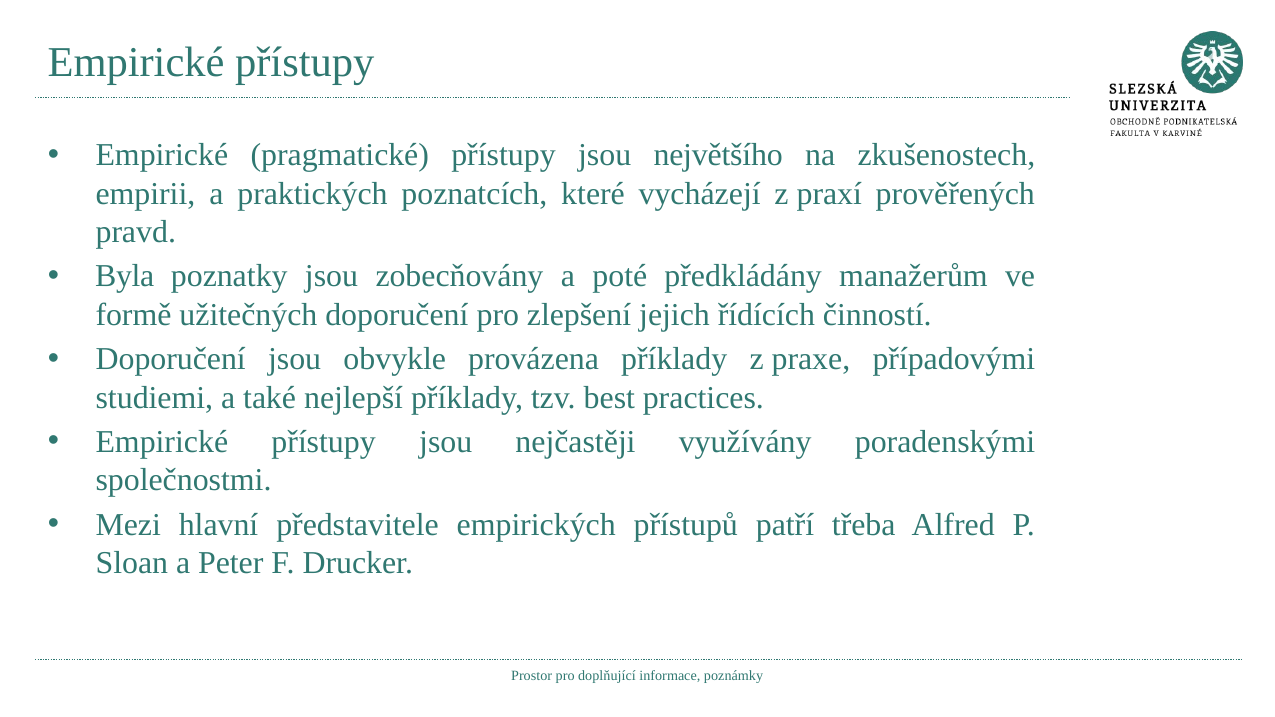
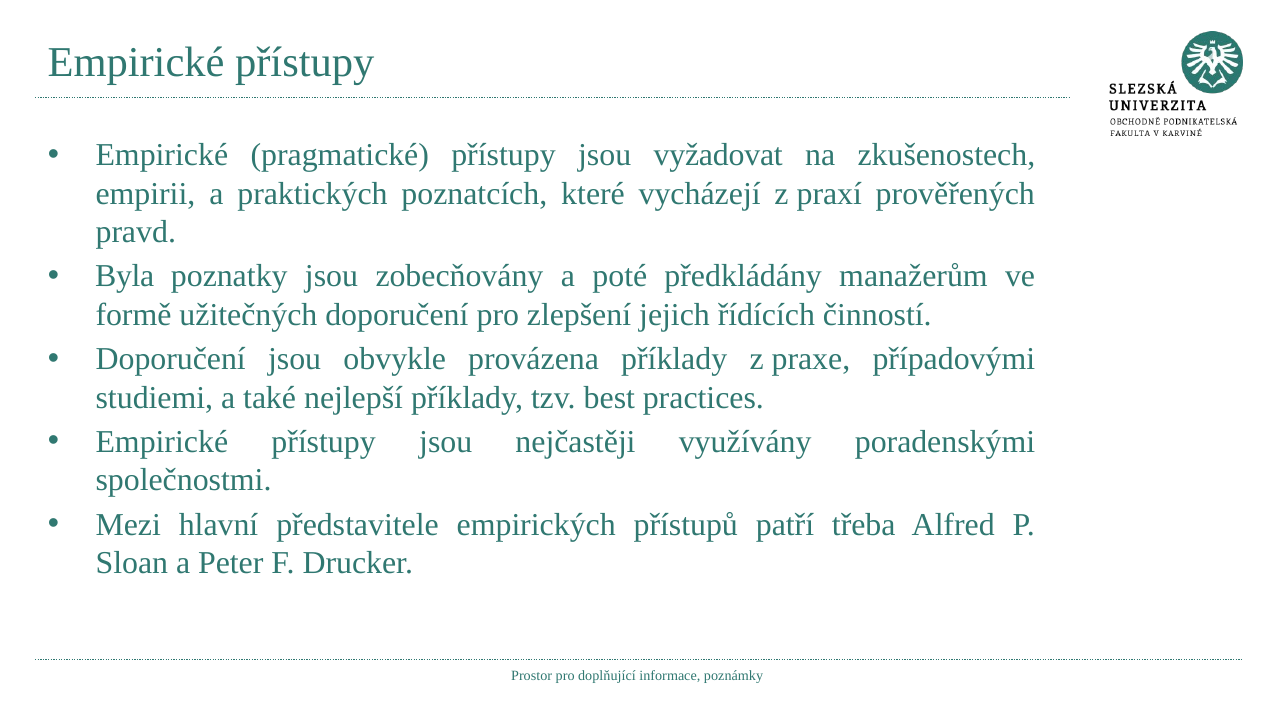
největšího: největšího -> vyžadovat
